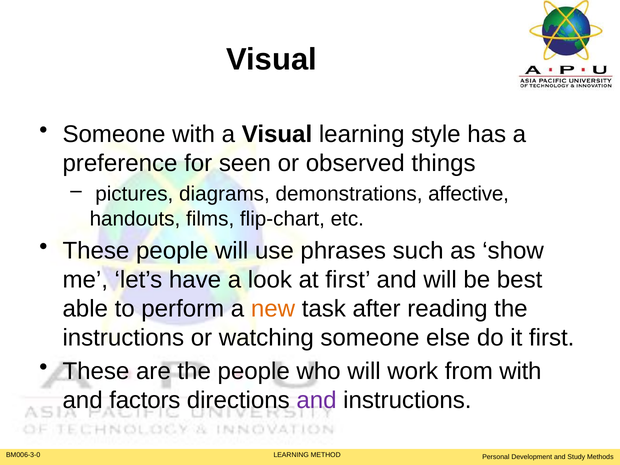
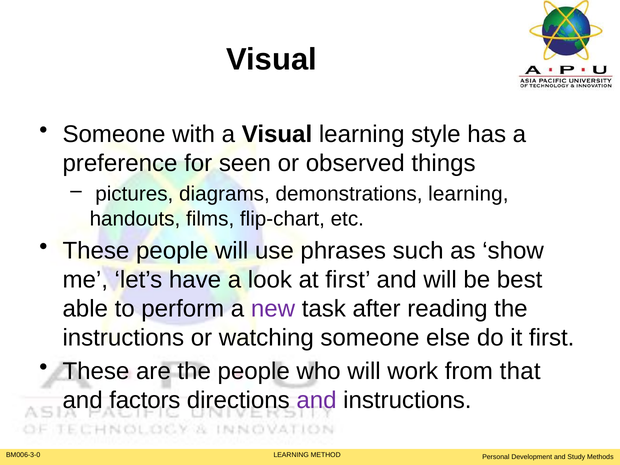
demonstrations affective: affective -> learning
new colour: orange -> purple
from with: with -> that
